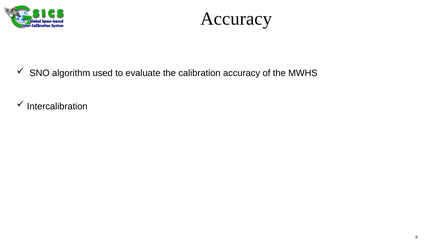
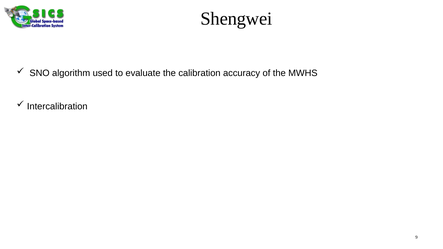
Accuracy at (236, 19): Accuracy -> Shengwei
